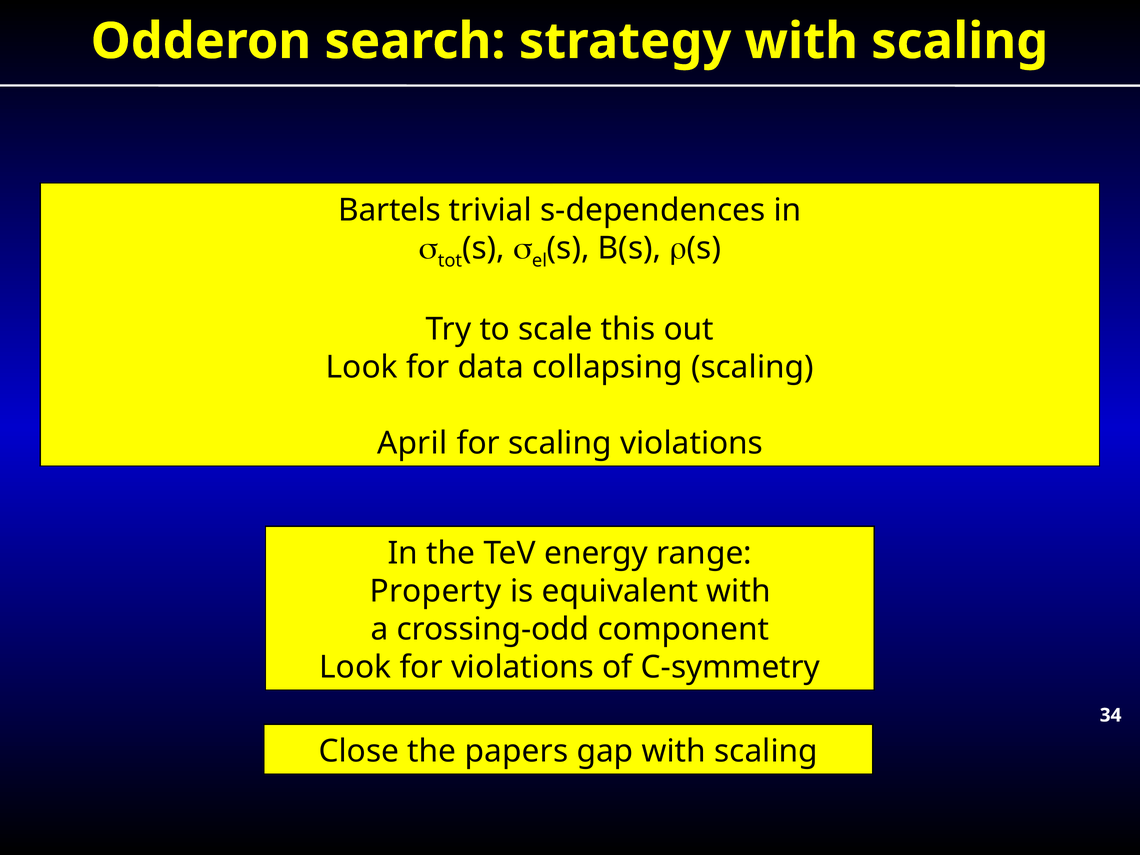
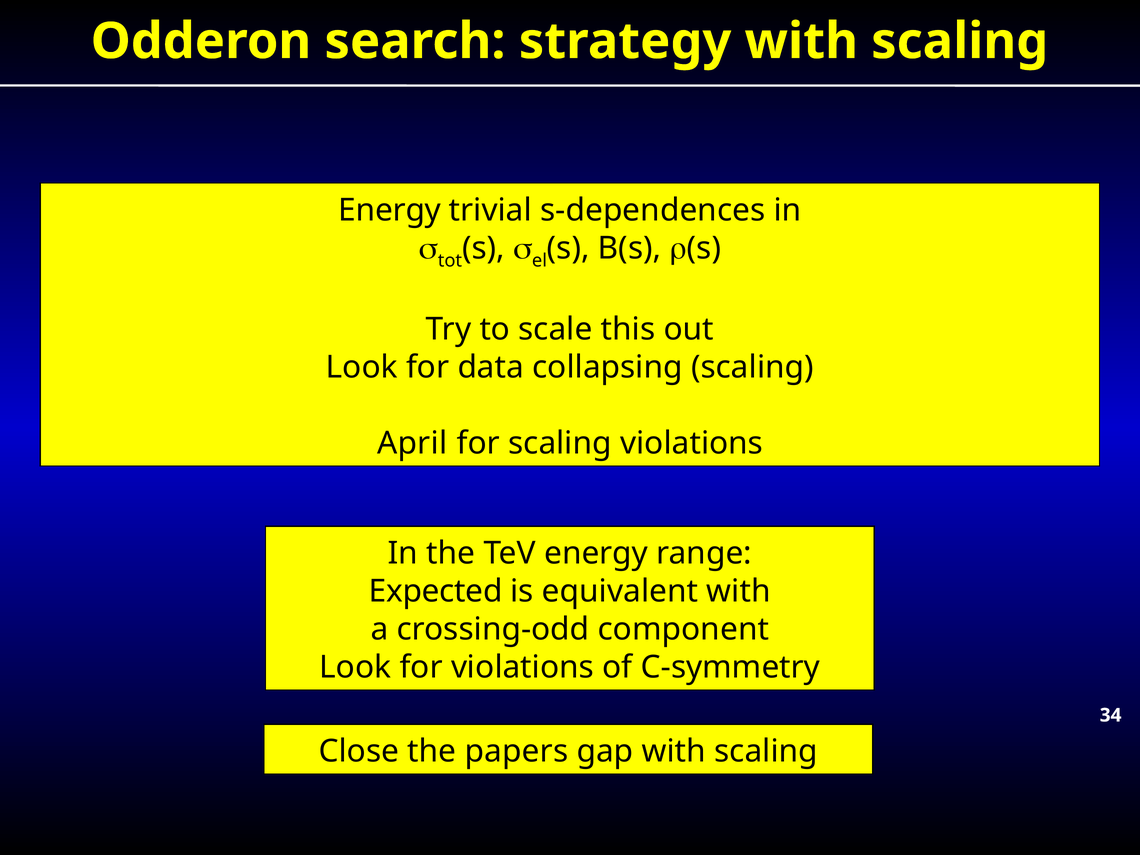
Bartels at (390, 210): Bartels -> Energy
Property: Property -> Expected
